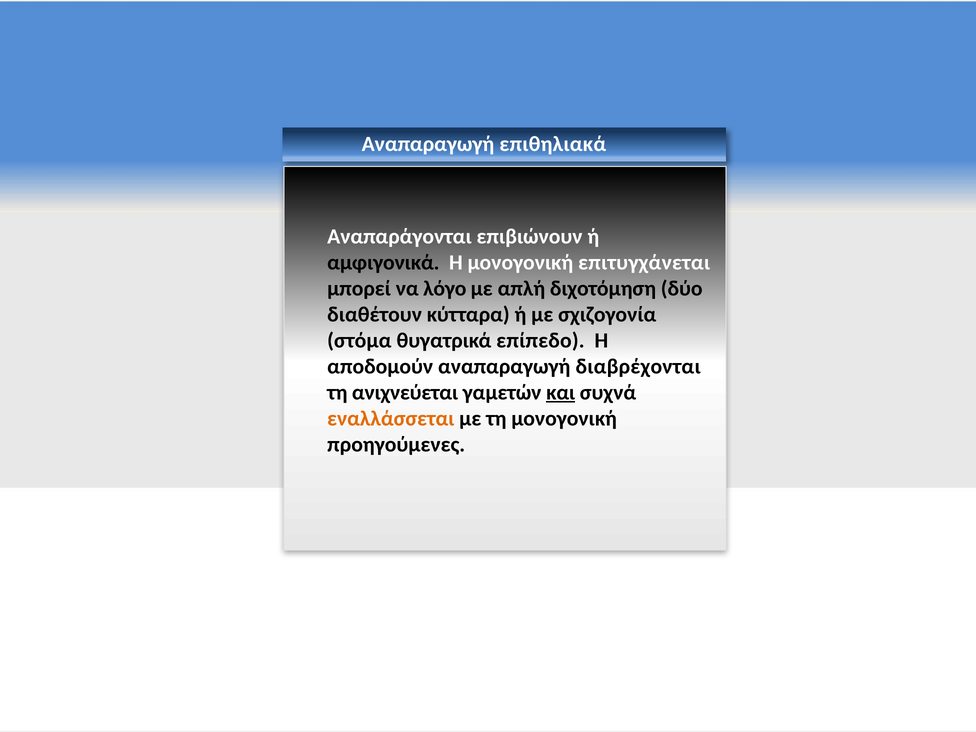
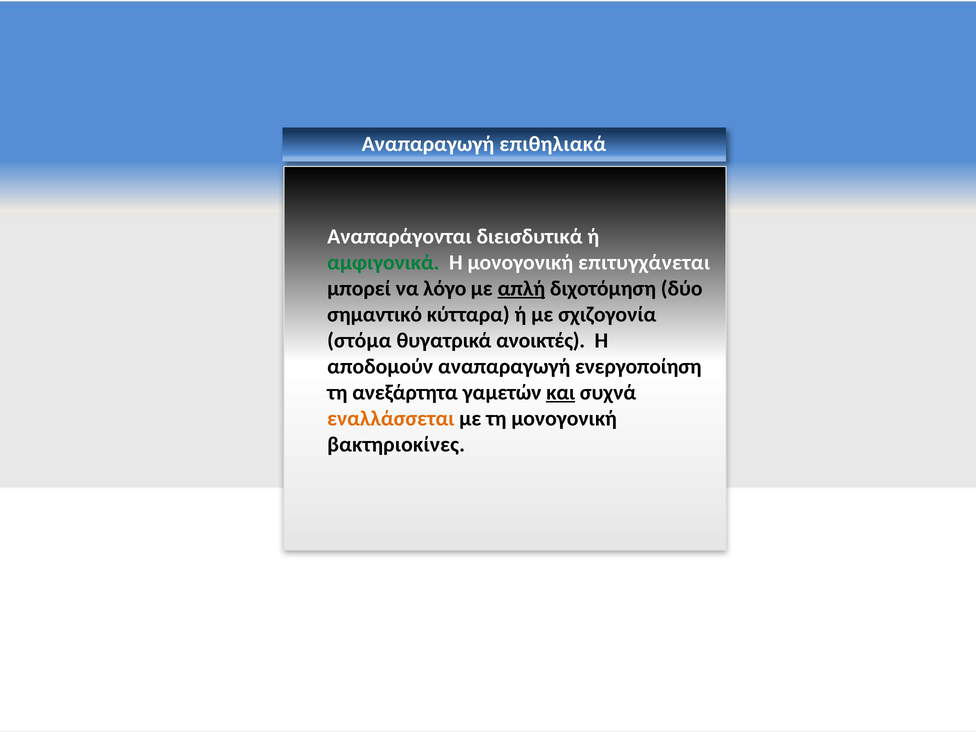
επιβιώνουν: επιβιώνουν -> διεισδυτικά
αμφιγονικά colour: black -> green
απλή underline: none -> present
διαθέτουν: διαθέτουν -> σημαντικό
επίπεδο: επίπεδο -> ανοικτές
διαβρέχονται: διαβρέχονται -> ενεργοποίηση
ανιχνεύεται: ανιχνεύεται -> ανεξάρτητα
προηγούμενες: προηγούμενες -> βακτηριοκίνες
